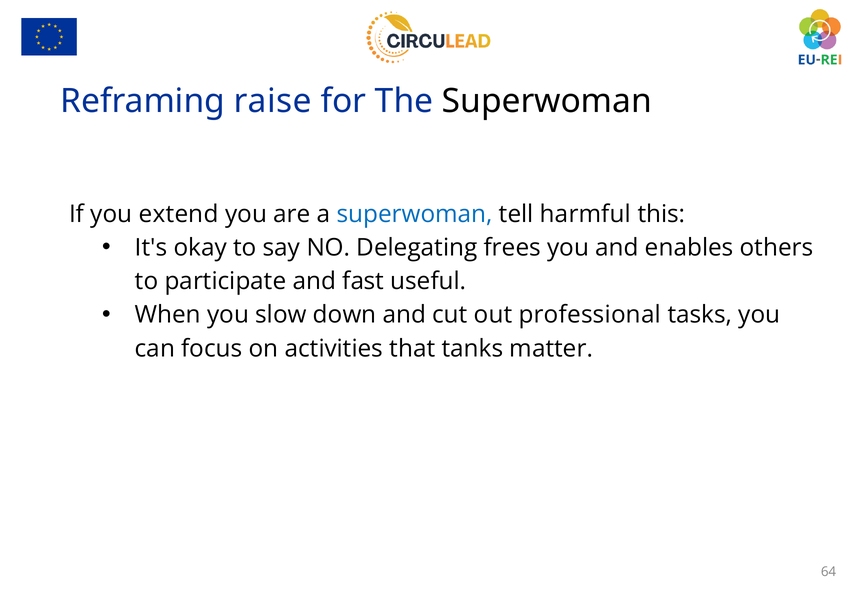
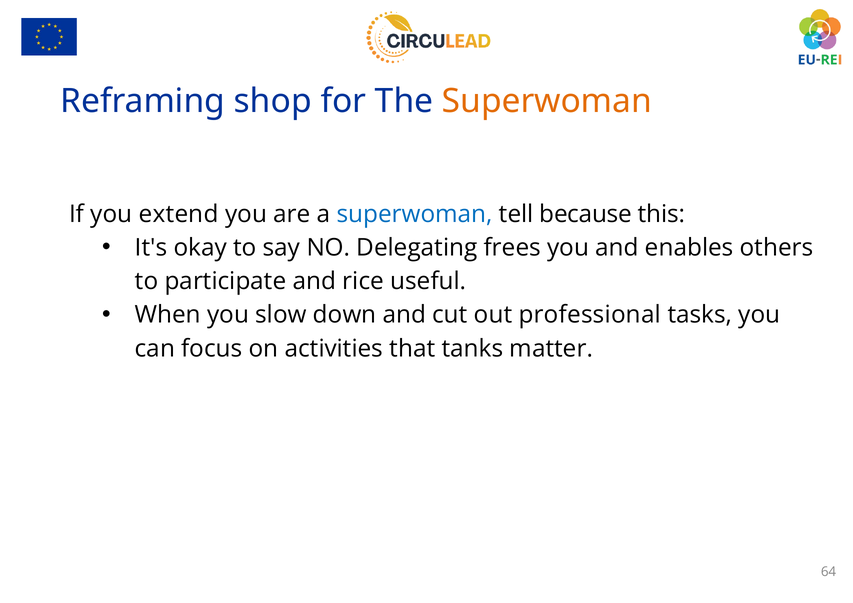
raise: raise -> shop
Superwoman at (547, 101) colour: black -> orange
harmful: harmful -> because
fast: fast -> rice
